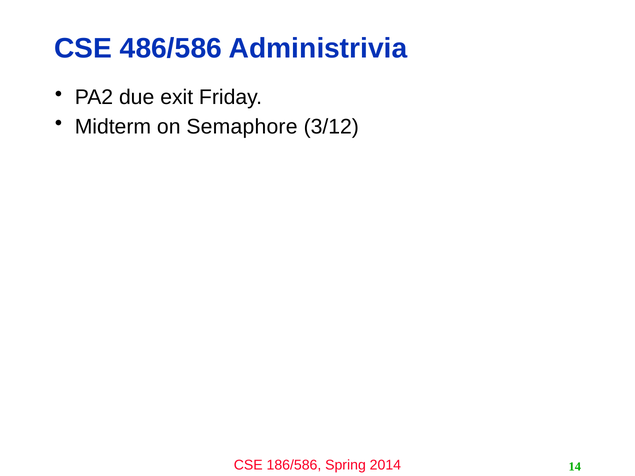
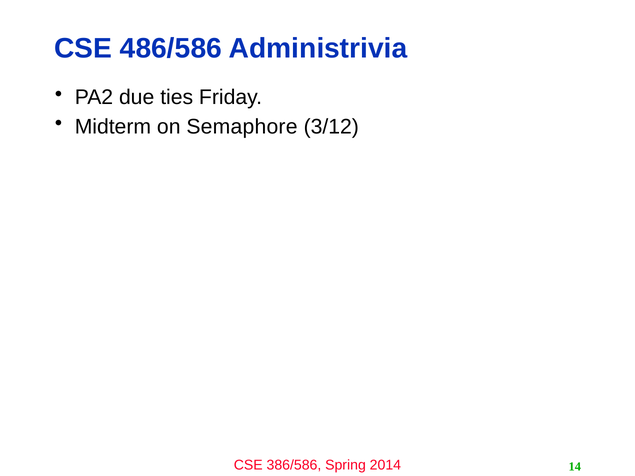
exit: exit -> ties
186/586: 186/586 -> 386/586
